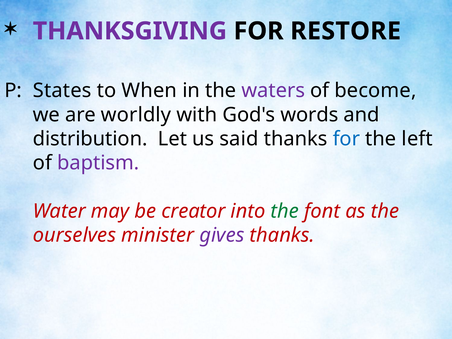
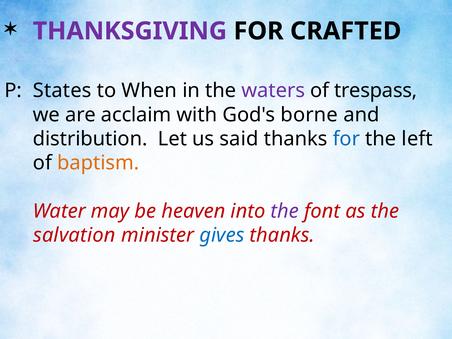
RESTORE: RESTORE -> CRAFTED
become: become -> trespass
worldly: worldly -> acclaim
words: words -> borne
baptism colour: purple -> orange
creator: creator -> heaven
the at (285, 211) colour: green -> purple
ourselves: ourselves -> salvation
gives colour: purple -> blue
